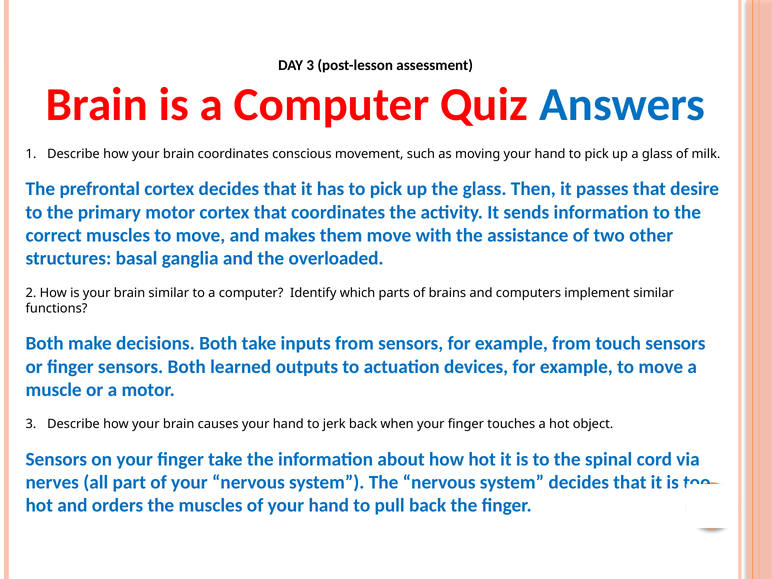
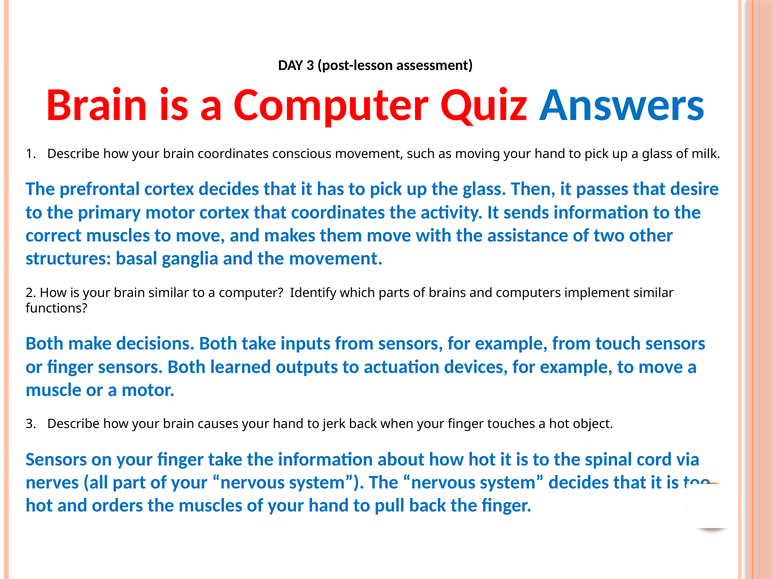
the overloaded: overloaded -> movement
